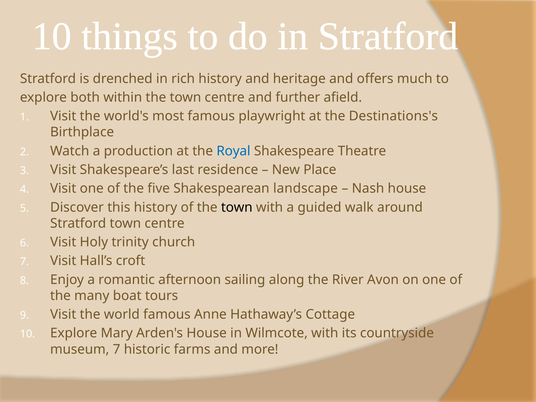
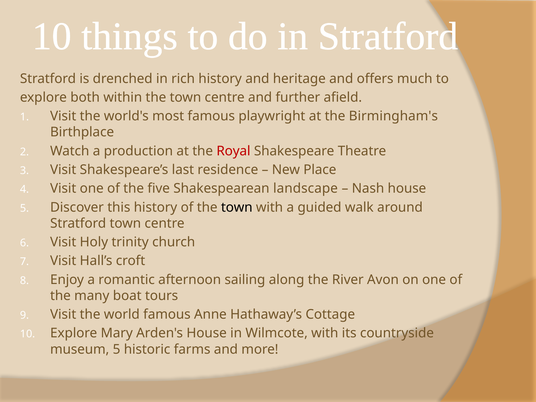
Destinations's: Destinations's -> Birmingham's
Royal colour: blue -> red
museum 7: 7 -> 5
